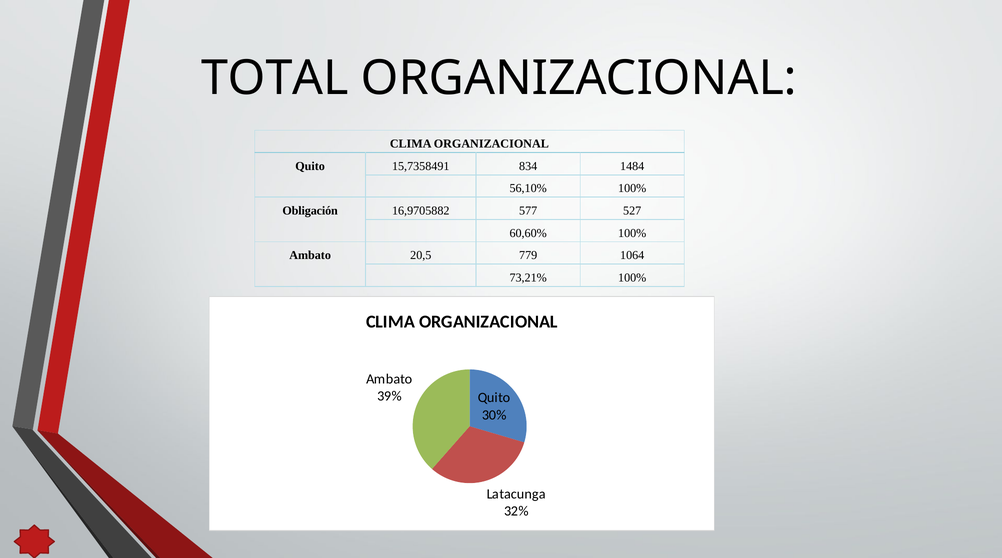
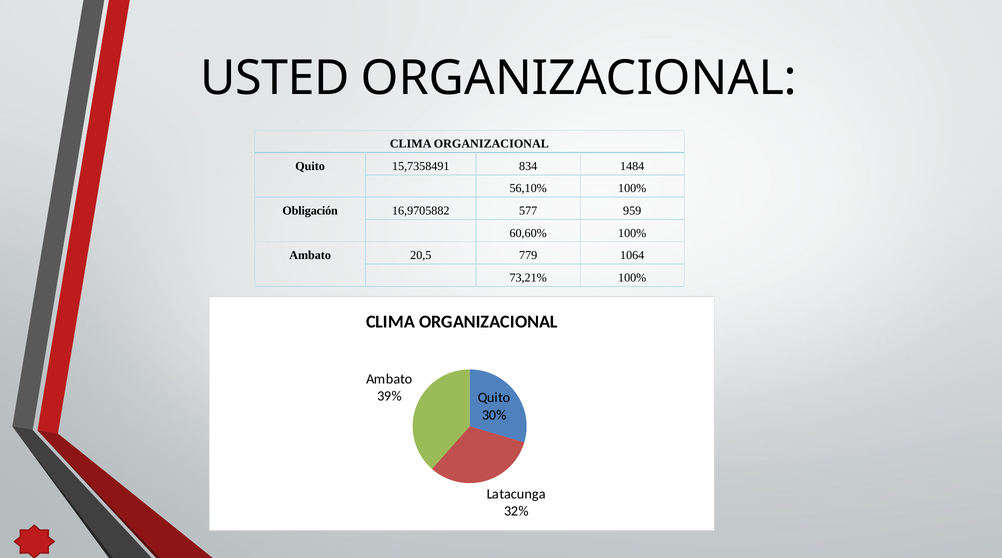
TOTAL: TOTAL -> USTED
527: 527 -> 959
